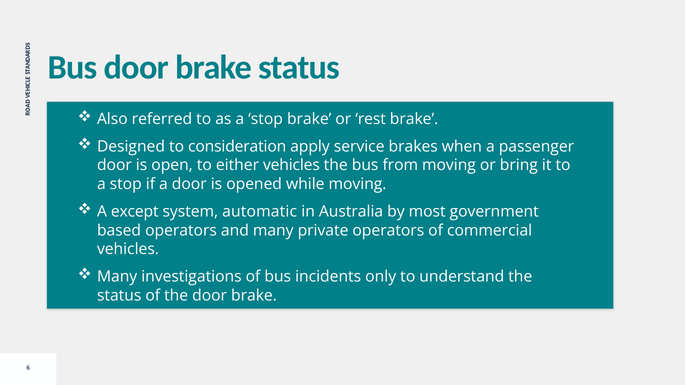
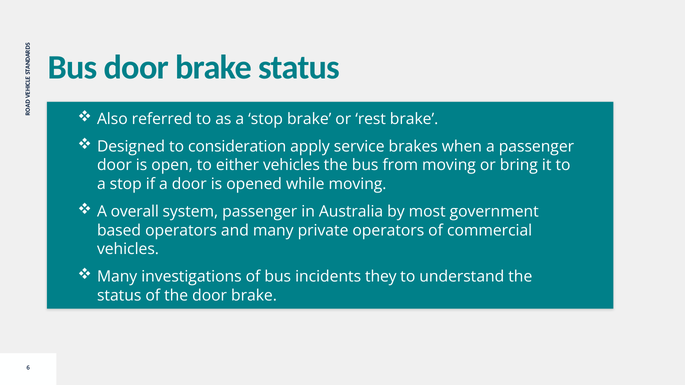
except: except -> overall
system automatic: automatic -> passenger
only: only -> they
